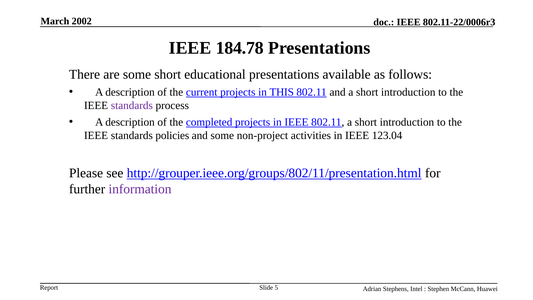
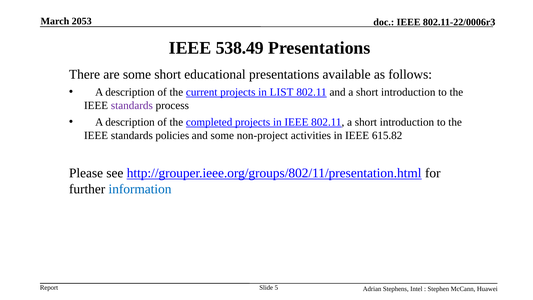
2002: 2002 -> 2053
184.78: 184.78 -> 538.49
THIS: THIS -> LIST
123.04: 123.04 -> 615.82
information colour: purple -> blue
